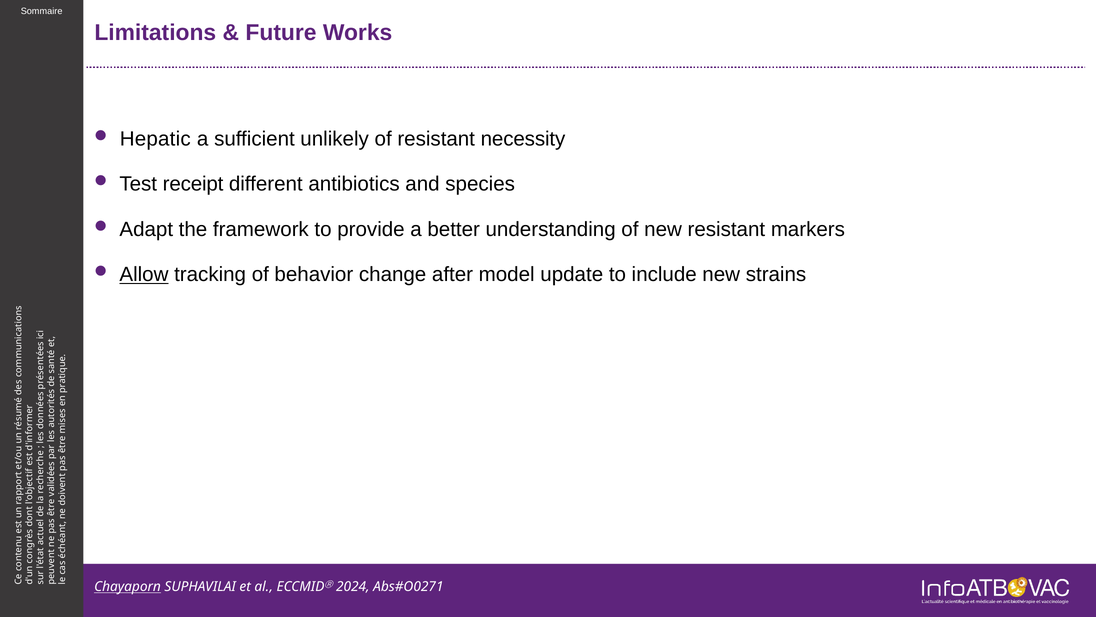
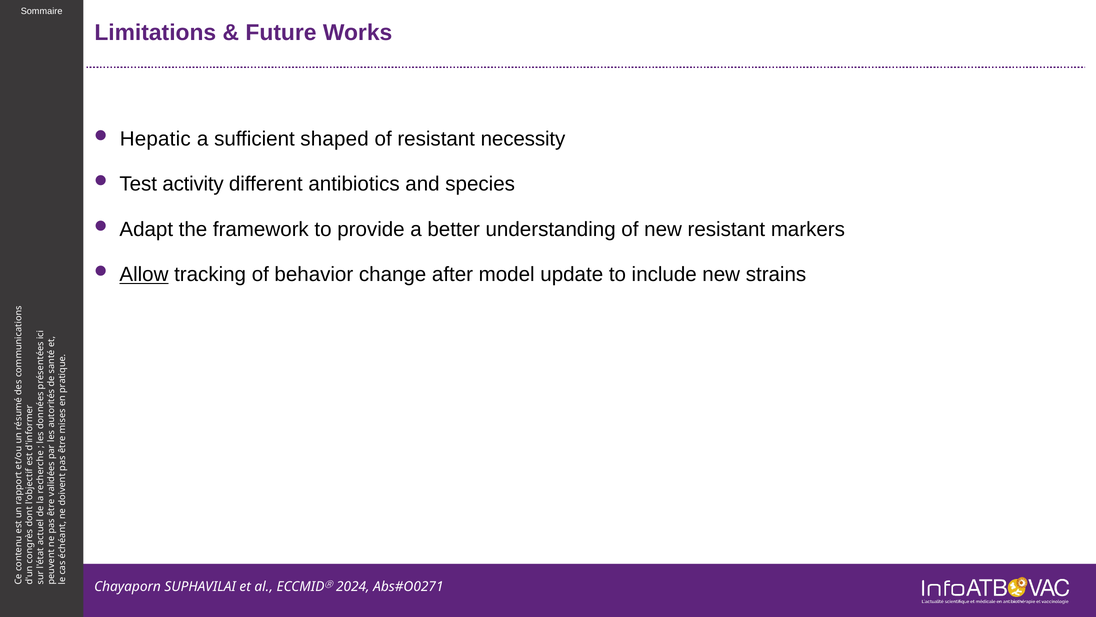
unlikely: unlikely -> shaped
receipt: receipt -> activity
Chayaporn underline: present -> none
